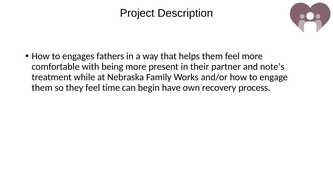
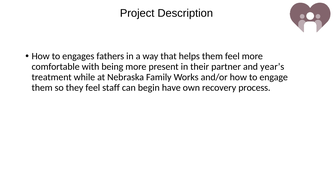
note’s: note’s -> year’s
time: time -> staff
